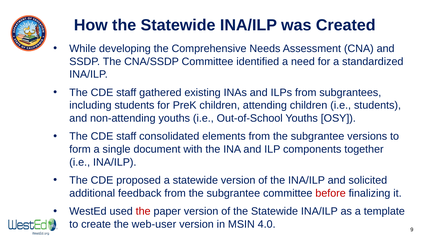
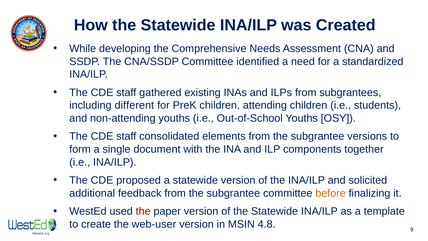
including students: students -> different
before colour: red -> orange
4.0: 4.0 -> 4.8
